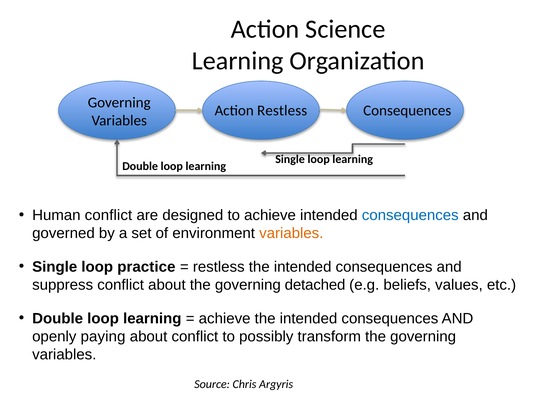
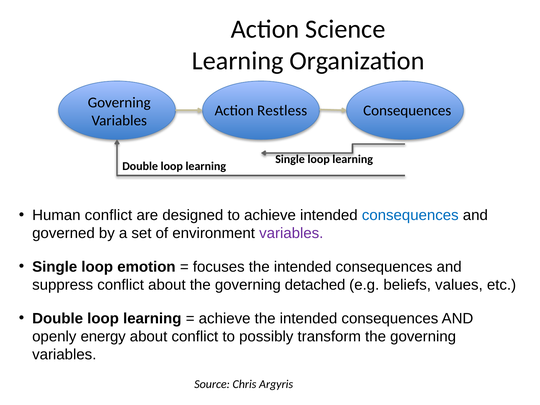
variables at (291, 233) colour: orange -> purple
practice: practice -> emotion
restless at (219, 267): restless -> focuses
paying: paying -> energy
